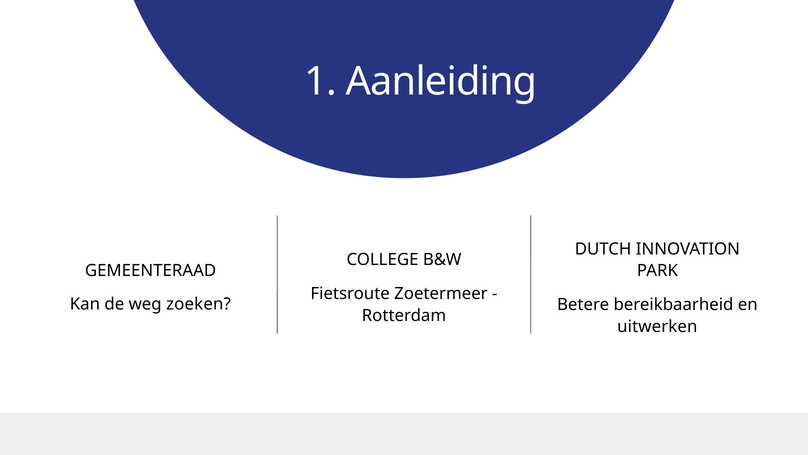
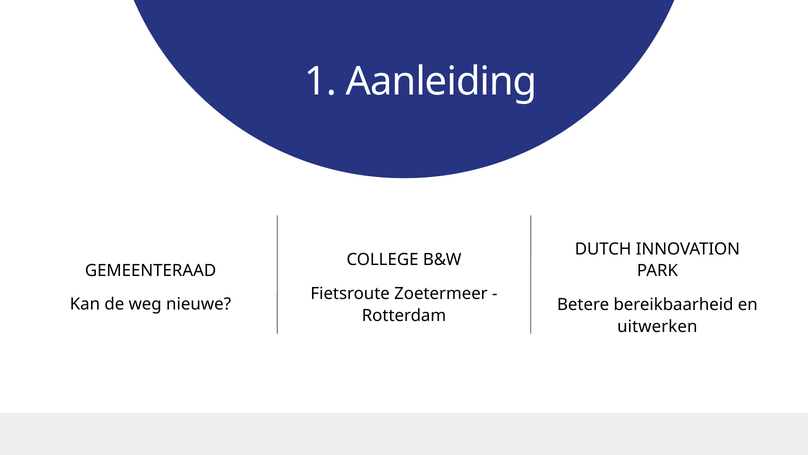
zoeken: zoeken -> nieuwe
